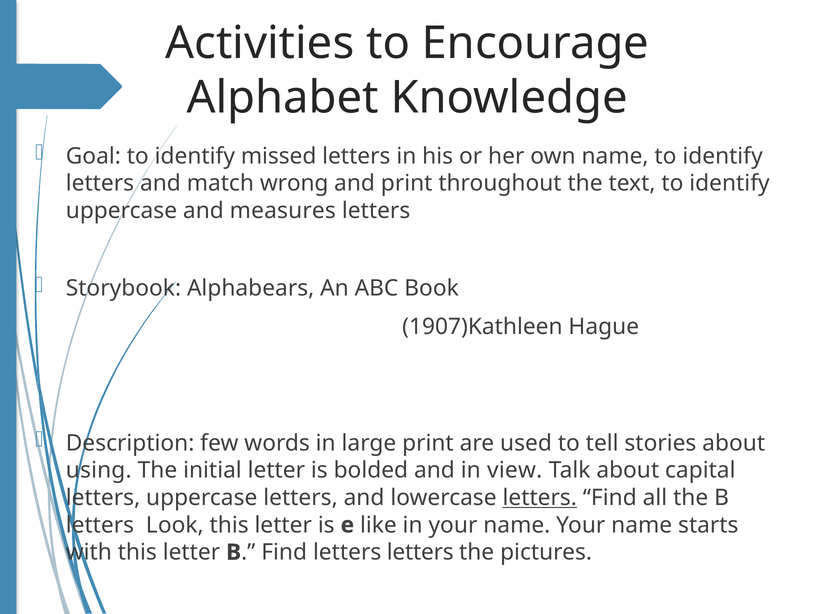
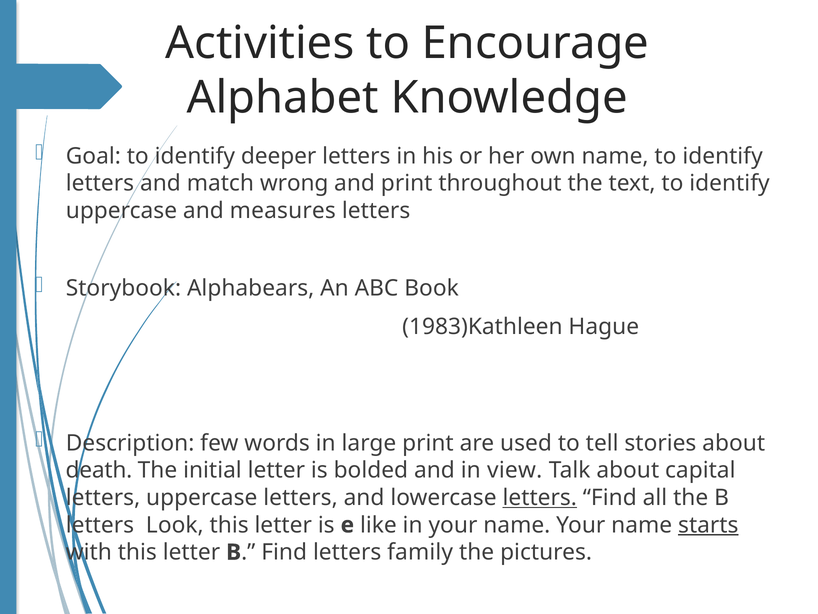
missed: missed -> deeper
1907)Kathleen: 1907)Kathleen -> 1983)Kathleen
using: using -> death
starts underline: none -> present
letters letters: letters -> family
